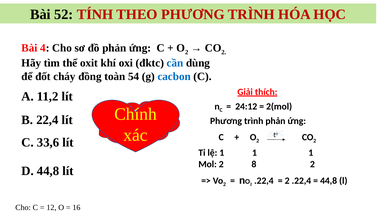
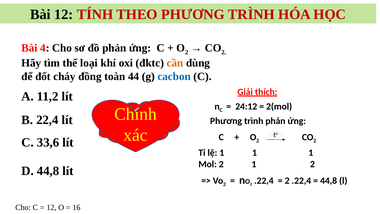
Bài 52: 52 -> 12
oxit: oxit -> loại
cần colour: blue -> orange
54: 54 -> 44
2 8: 8 -> 1
